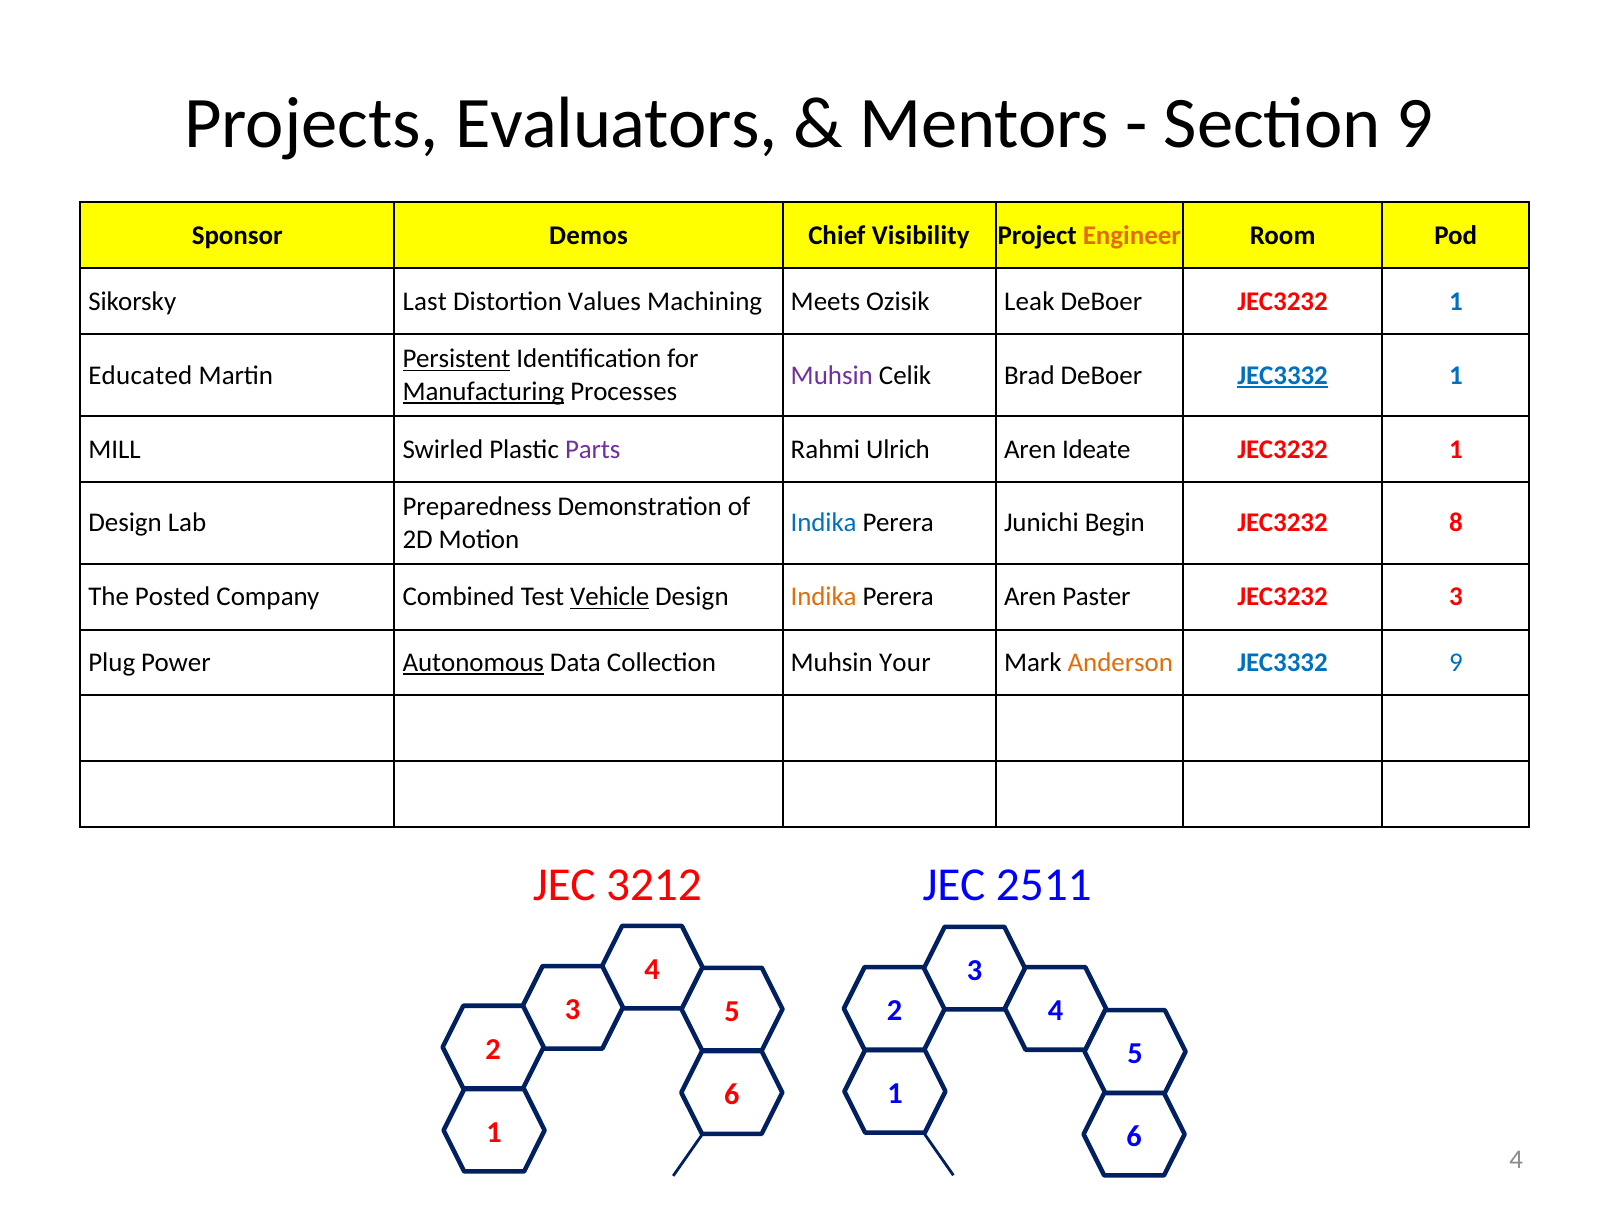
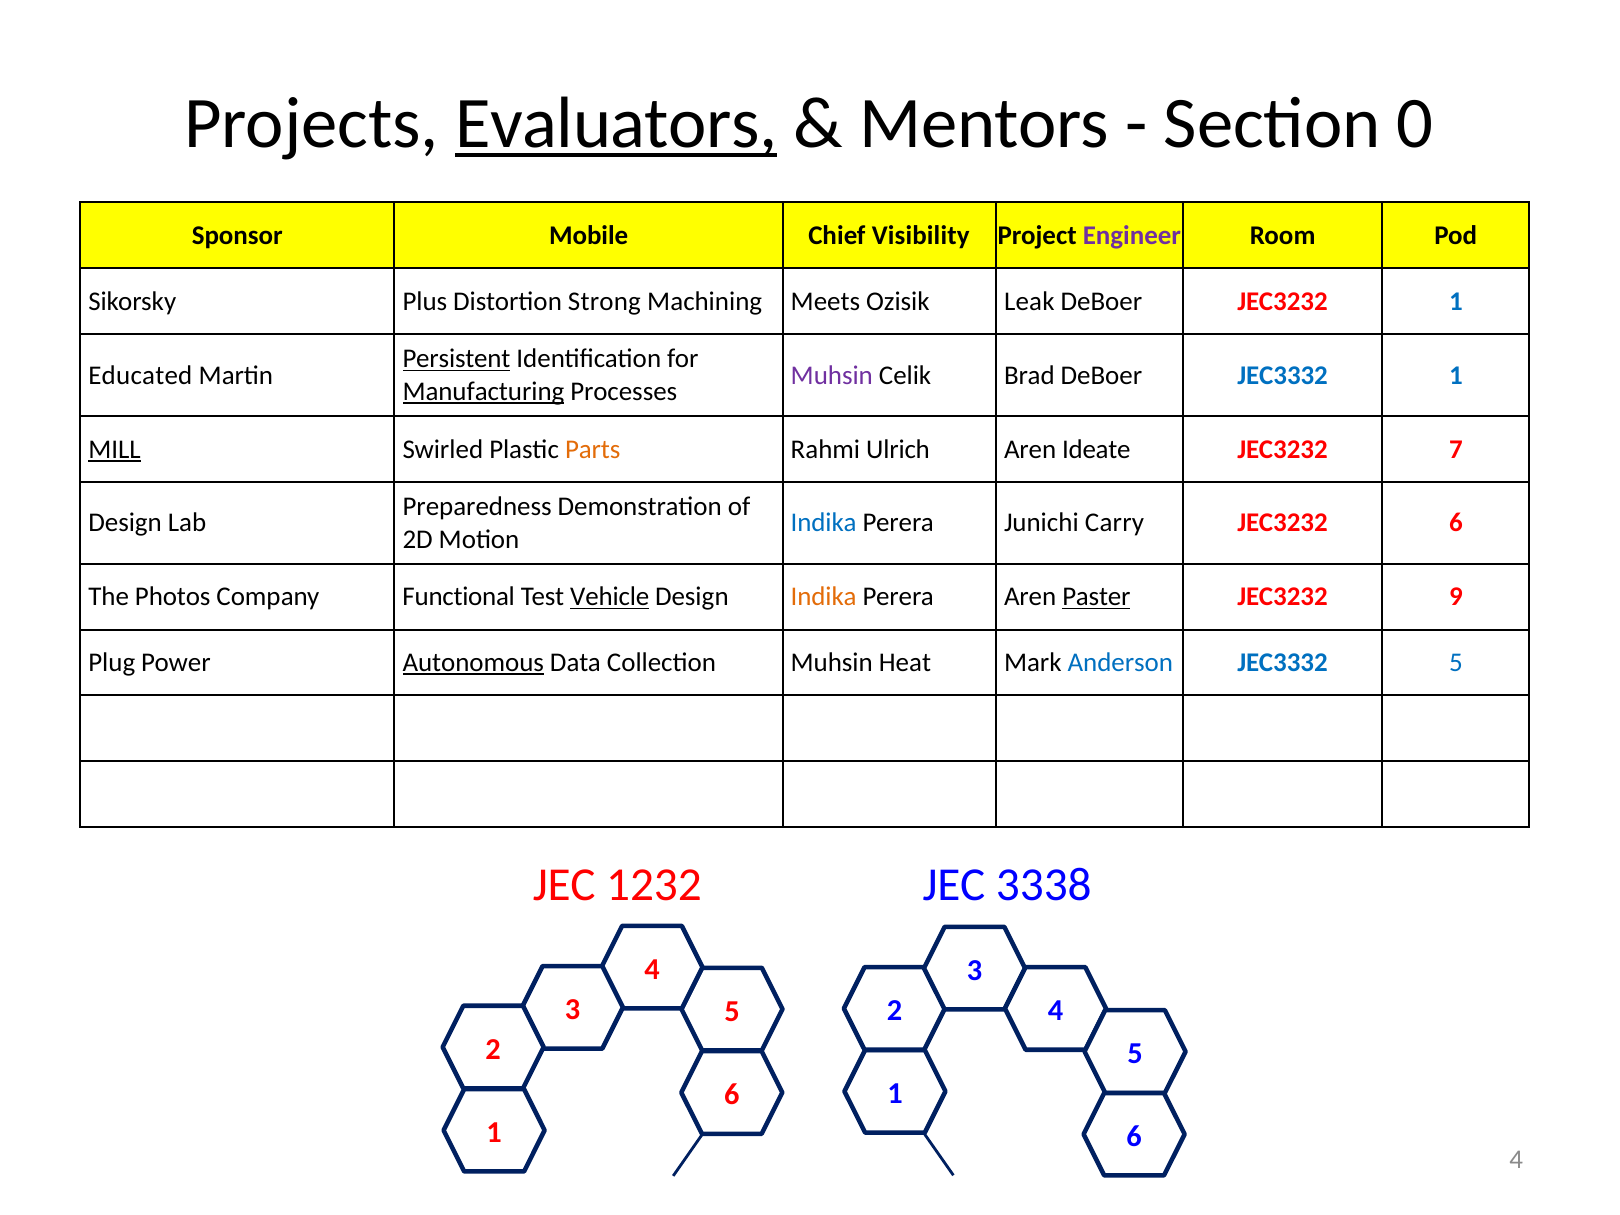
Evaluators underline: none -> present
Section 9: 9 -> 0
Demos: Demos -> Mobile
Engineer colour: orange -> purple
Last: Last -> Plus
Values: Values -> Strong
JEC3332 at (1283, 375) underline: present -> none
MILL underline: none -> present
Parts colour: purple -> orange
1 at (1456, 449): 1 -> 7
Begin: Begin -> Carry
JEC3232 8: 8 -> 6
Posted: Posted -> Photos
Combined: Combined -> Functional
Paster underline: none -> present
JEC3232 3: 3 -> 9
Your: Your -> Heat
Anderson colour: orange -> blue
JEC3332 9: 9 -> 5
3212: 3212 -> 1232
2511: 2511 -> 3338
